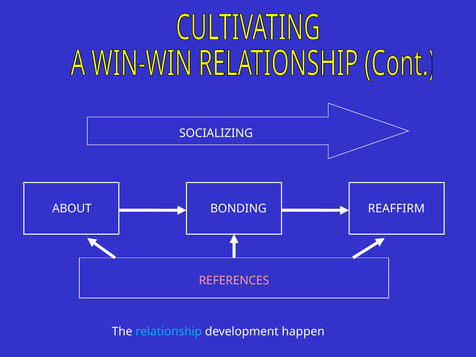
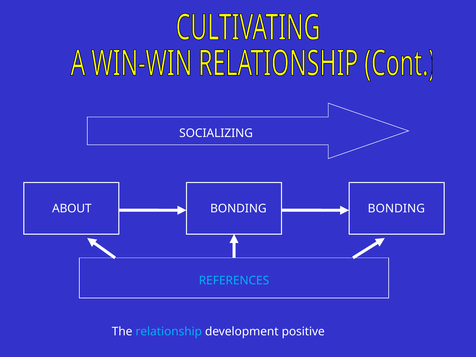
BONDING REAFFIRM: REAFFIRM -> BONDING
REFERENCES colour: pink -> light blue
happen: happen -> positive
